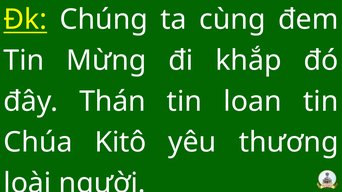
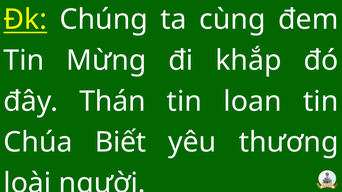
Kitô: Kitô -> Biết
